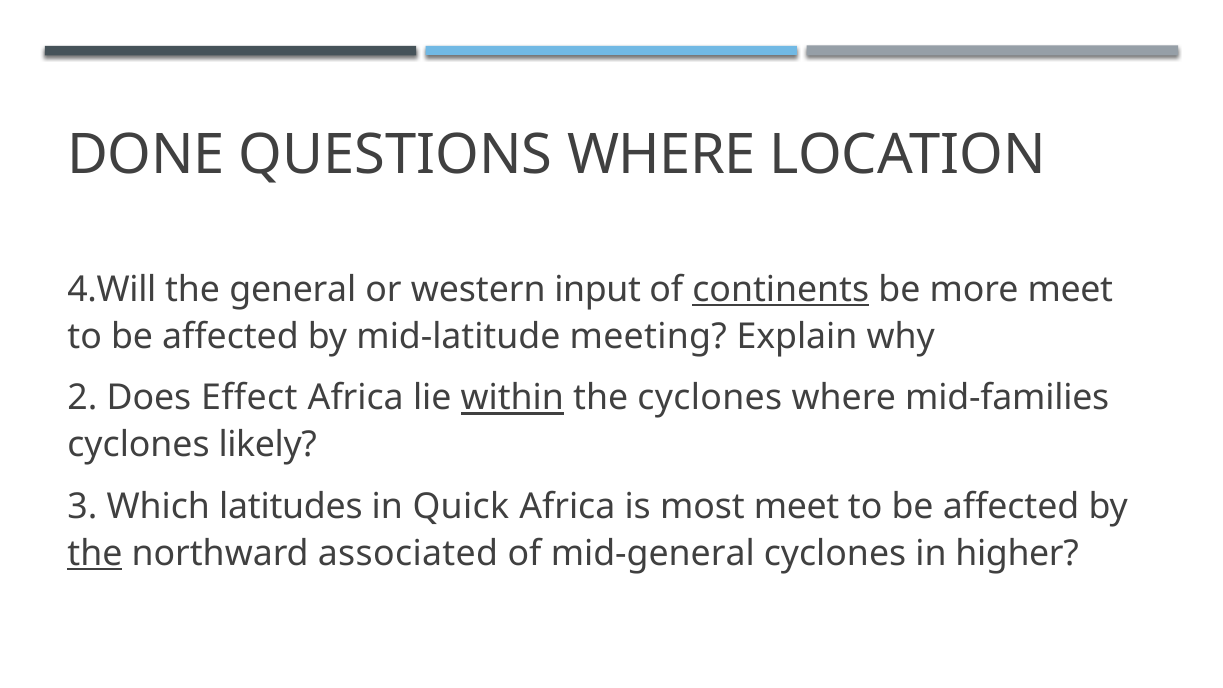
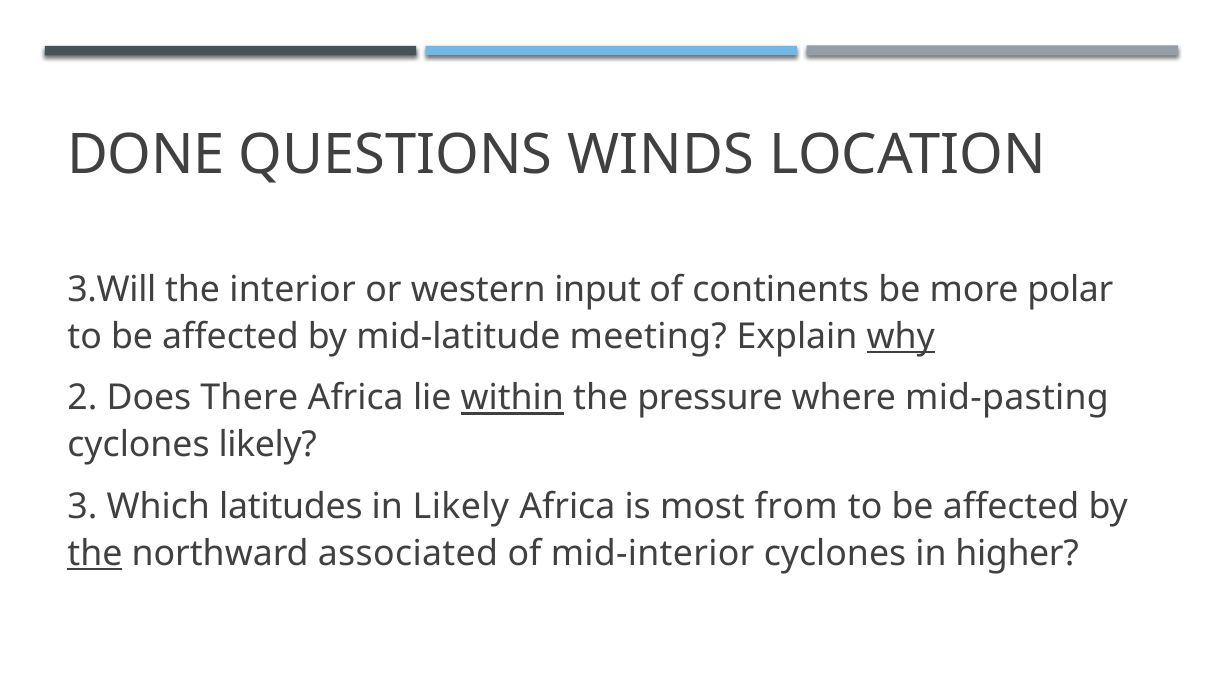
QUESTIONS WHERE: WHERE -> WINDS
4.Will: 4.Will -> 3.Will
general: general -> interior
continents underline: present -> none
more meet: meet -> polar
why underline: none -> present
Effect: Effect -> There
the cyclones: cyclones -> pressure
mid-families: mid-families -> mid-pasting
in Quick: Quick -> Likely
most meet: meet -> from
mid-general: mid-general -> mid-interior
